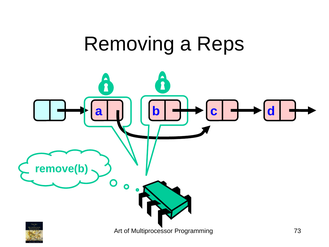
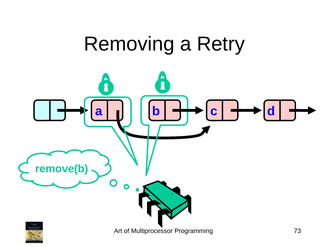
Reps: Reps -> Retry
